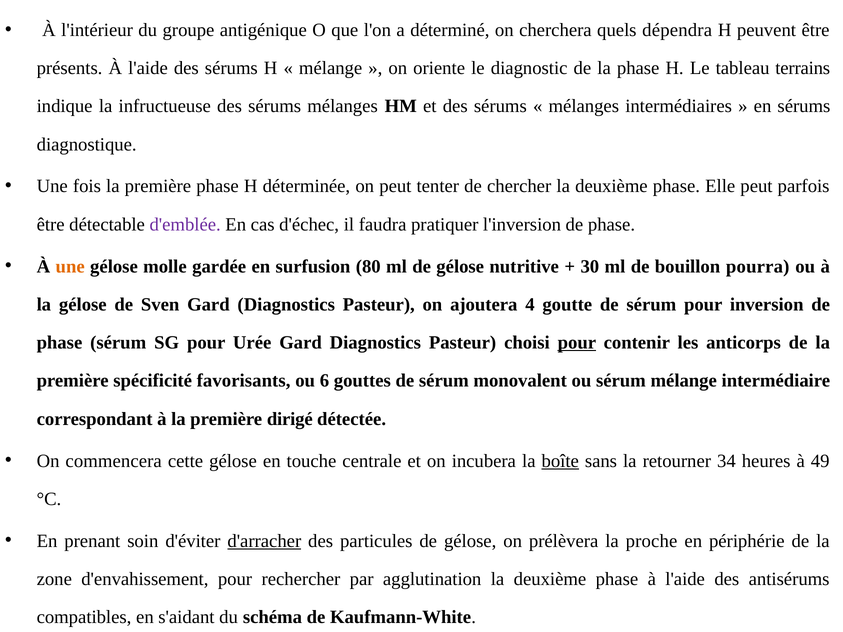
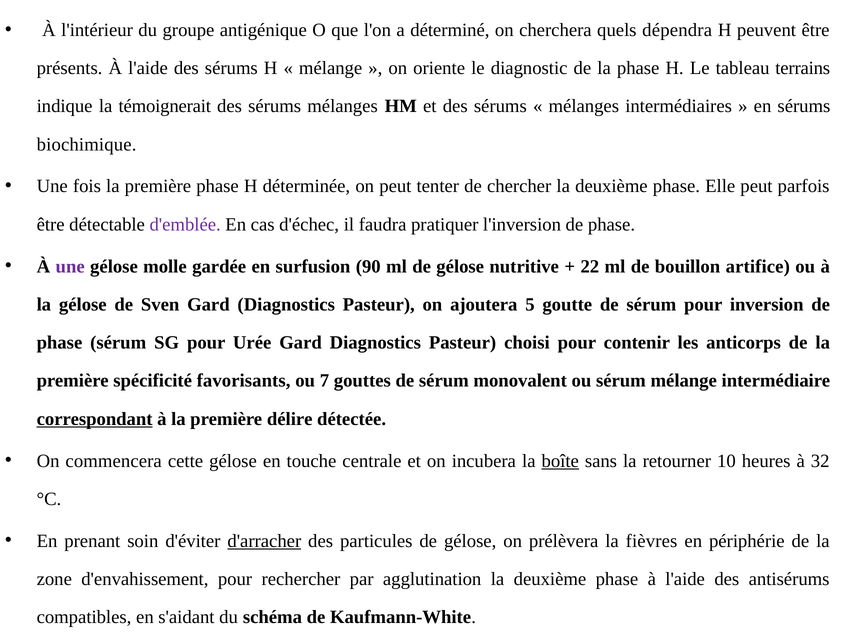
infructueuse: infructueuse -> témoignerait
diagnostique: diagnostique -> biochimique
une at (70, 266) colour: orange -> purple
80: 80 -> 90
30: 30 -> 22
pourra: pourra -> artifice
4: 4 -> 5
pour at (577, 343) underline: present -> none
6: 6 -> 7
correspondant underline: none -> present
dirigé: dirigé -> délire
34: 34 -> 10
49: 49 -> 32
proche: proche -> fièvres
